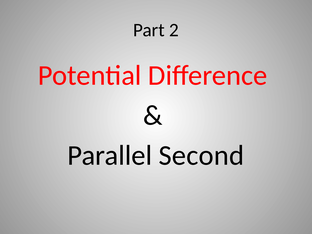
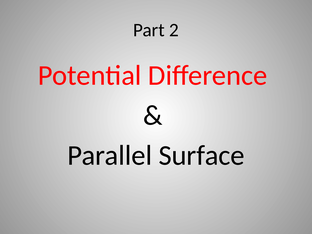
Second: Second -> Surface
